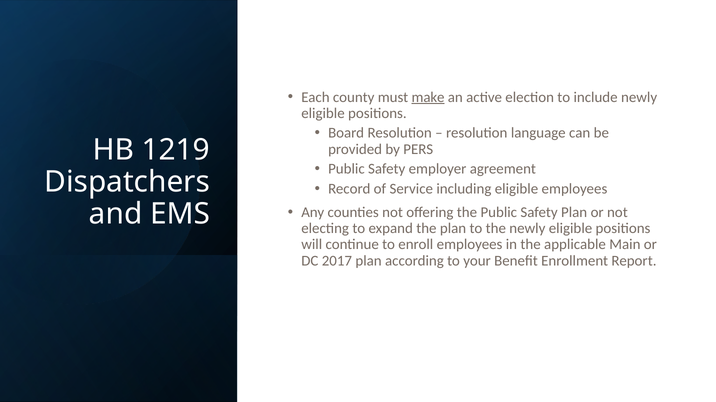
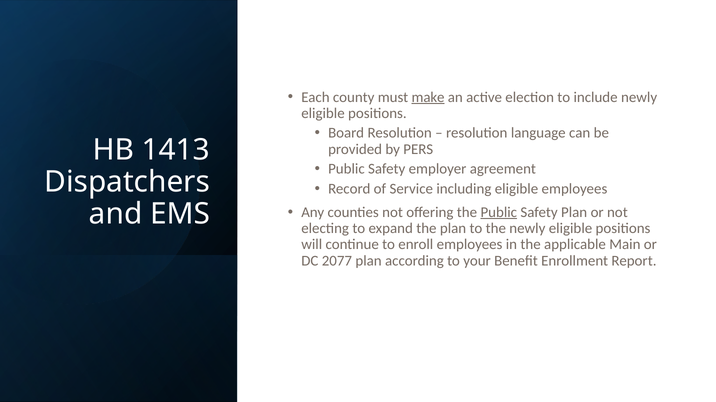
1219: 1219 -> 1413
Public at (499, 213) underline: none -> present
2017: 2017 -> 2077
